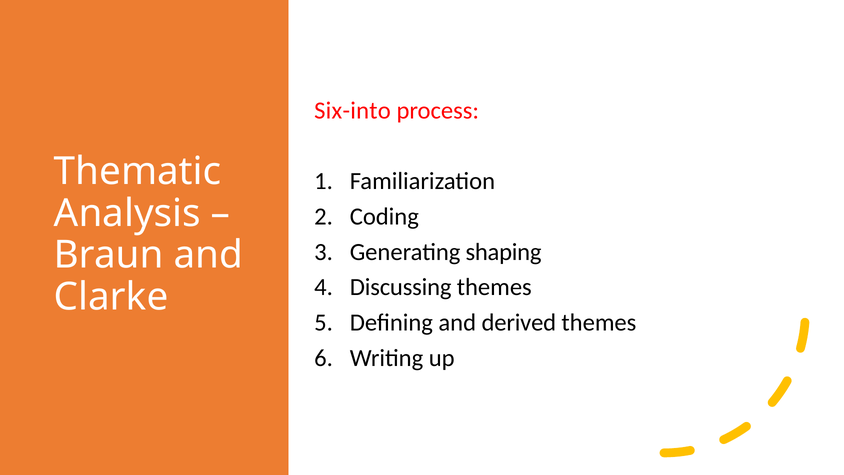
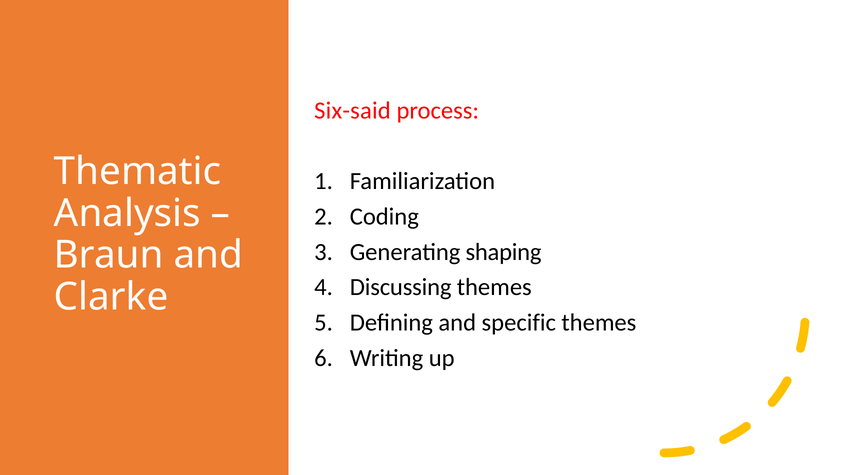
Six-into: Six-into -> Six-said
derived: derived -> specific
